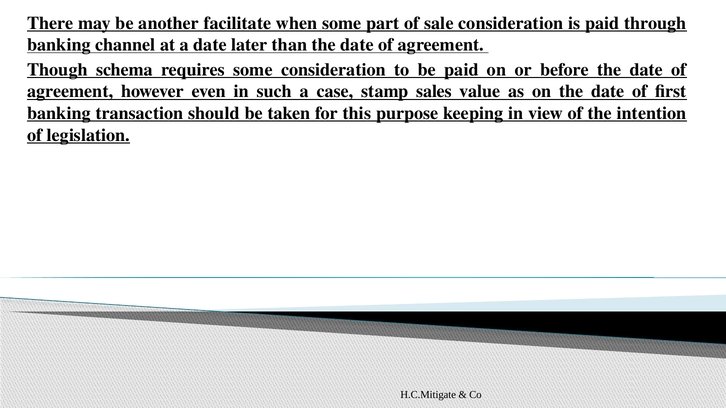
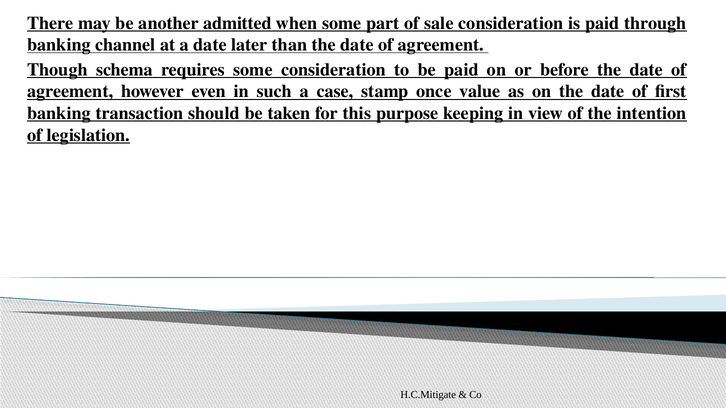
facilitate: facilitate -> admitted
sales: sales -> once
